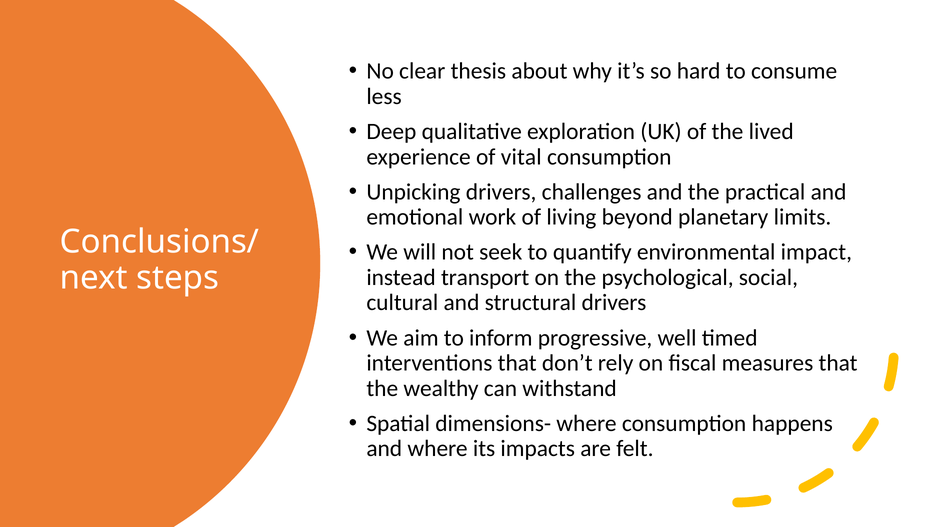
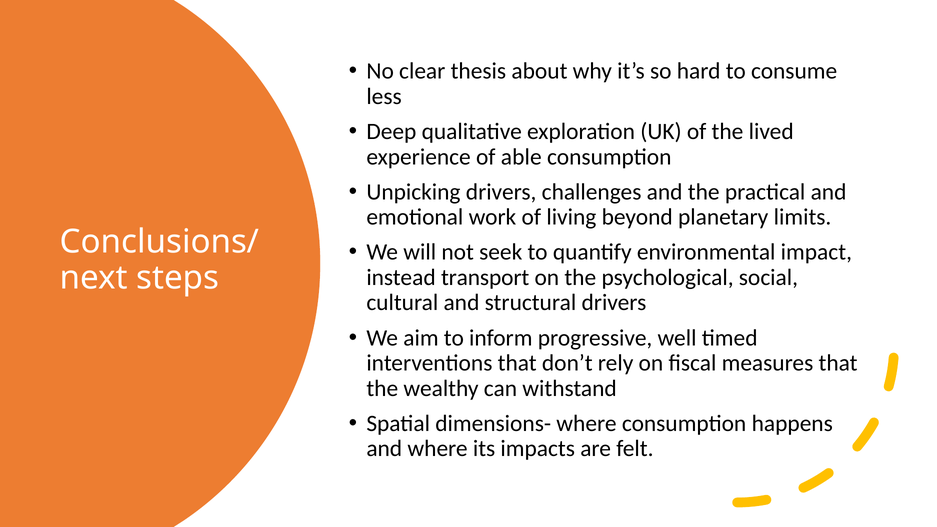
vital: vital -> able
